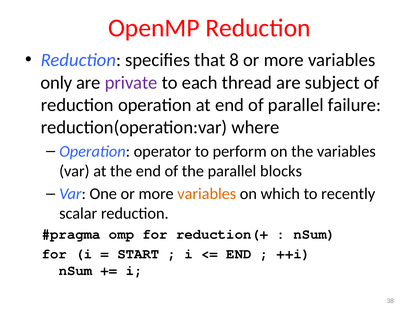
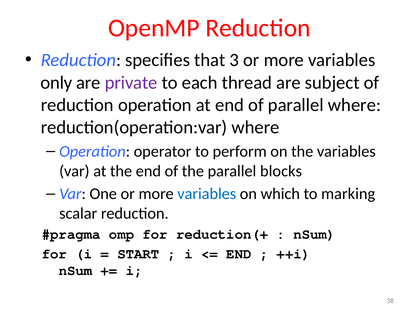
8: 8 -> 3
parallel failure: failure -> where
variables at (207, 193) colour: orange -> blue
recently: recently -> marking
